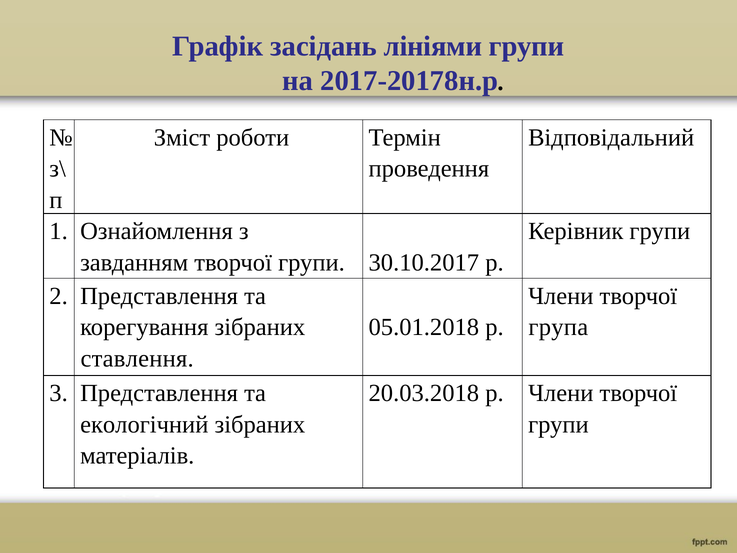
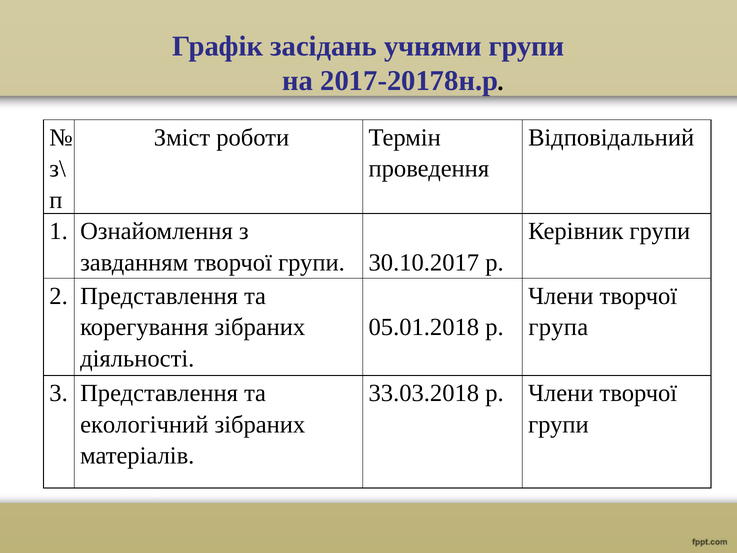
лініями: лініями -> учнями
ставлення: ставлення -> діяльності
20.03.2018: 20.03.2018 -> 33.03.2018
